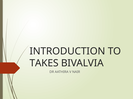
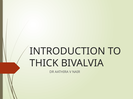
TAKES: TAKES -> THICK
